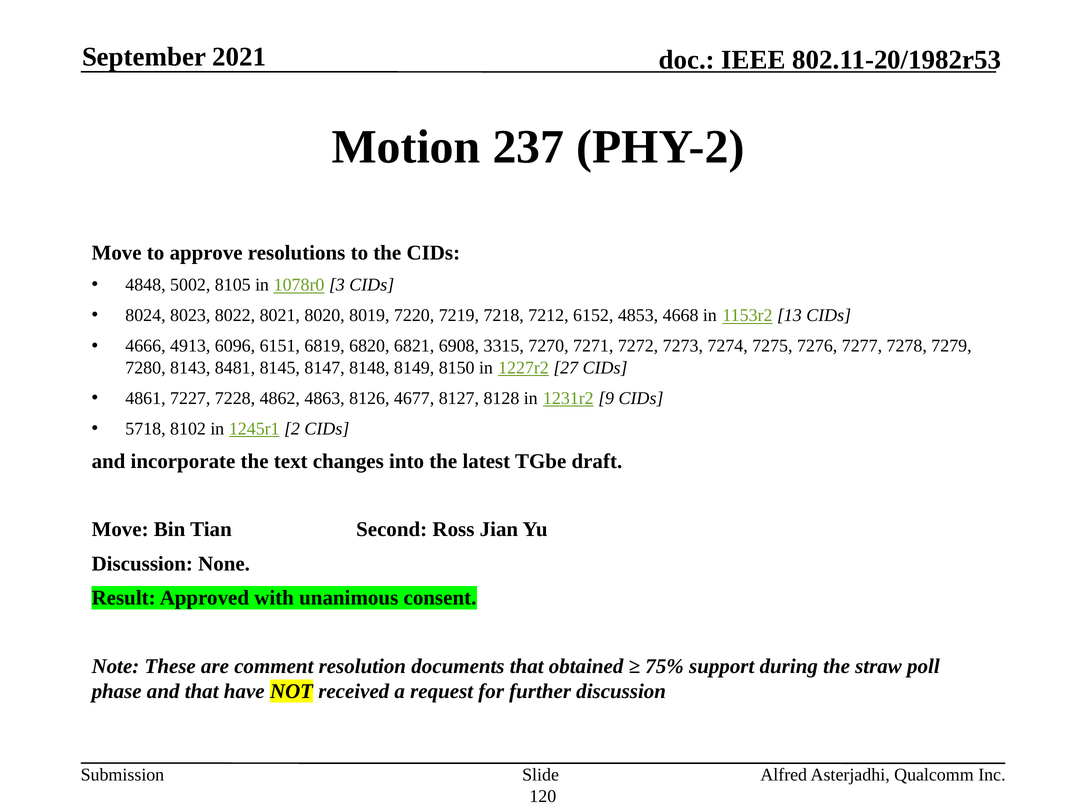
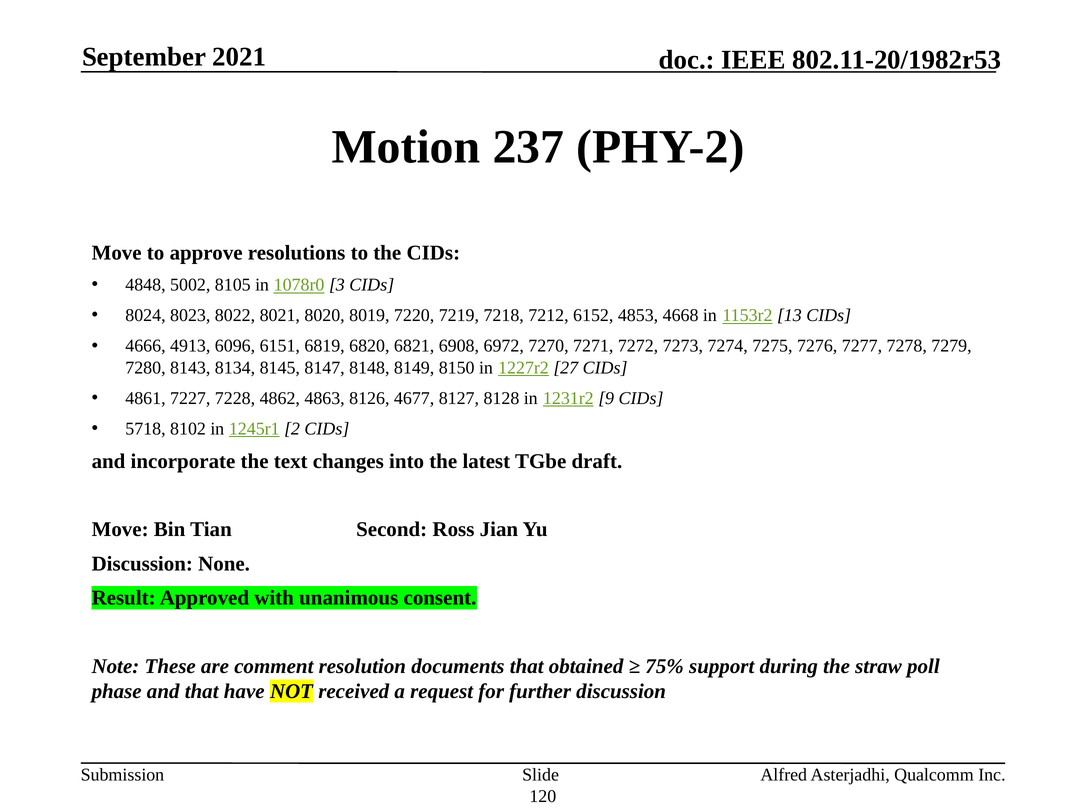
3315: 3315 -> 6972
8481: 8481 -> 8134
